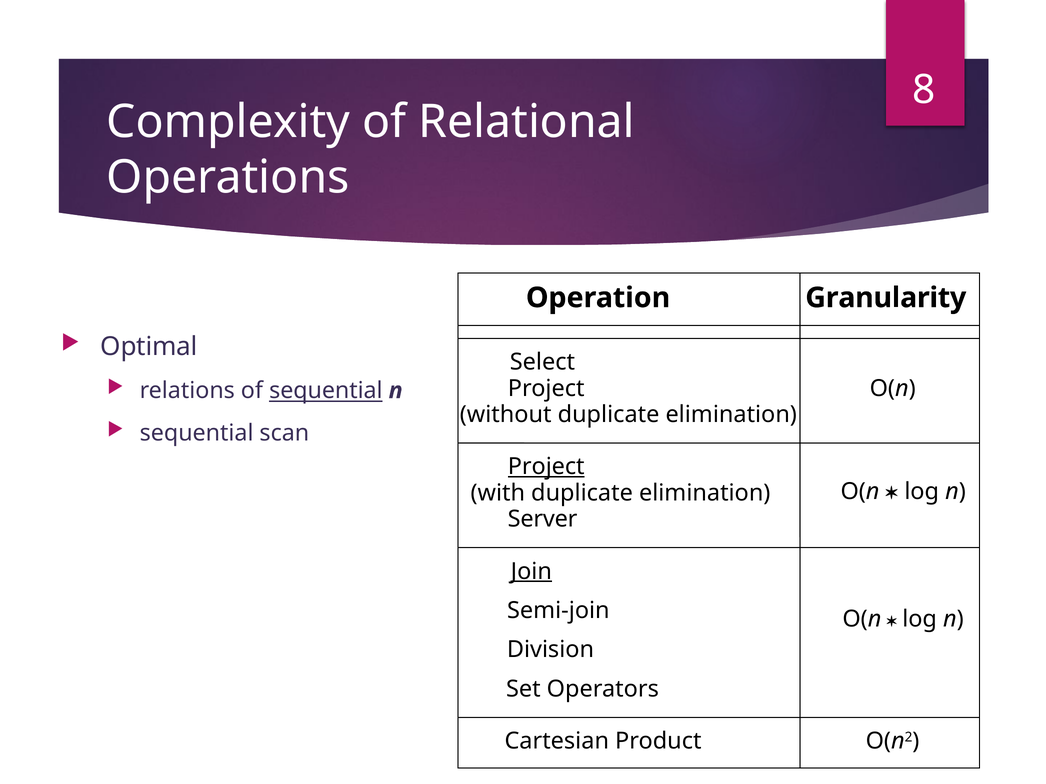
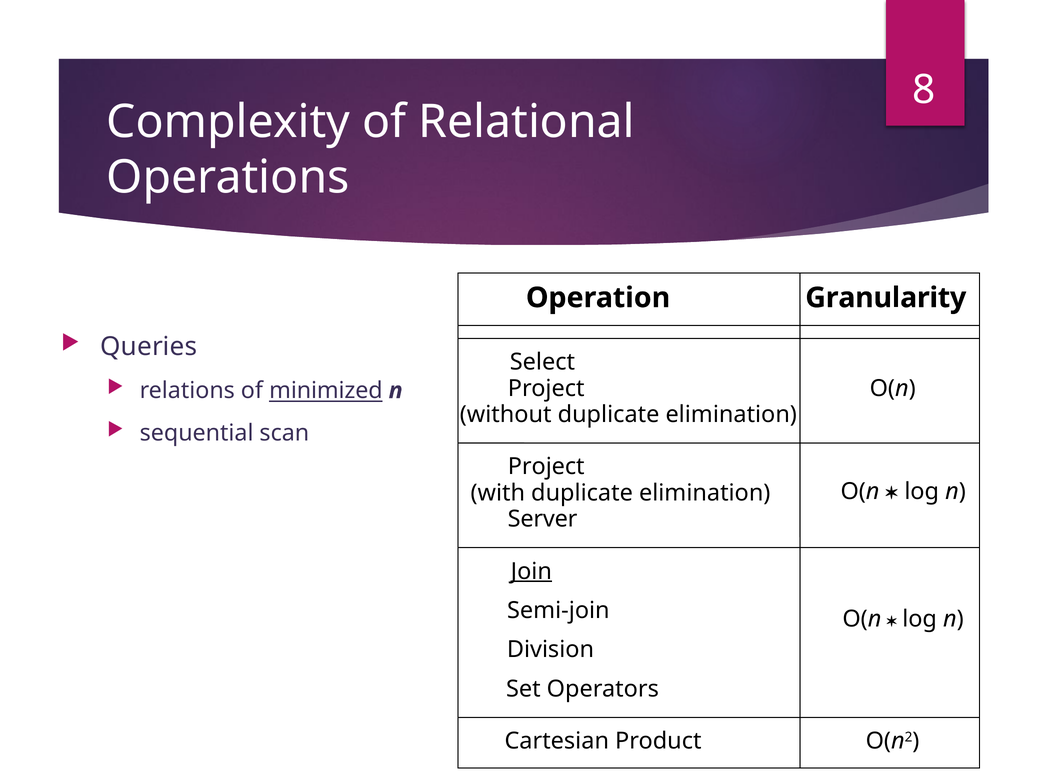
Optimal: Optimal -> Queries
of sequential: sequential -> minimized
Project at (546, 467) underline: present -> none
